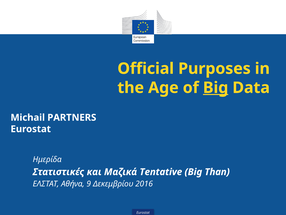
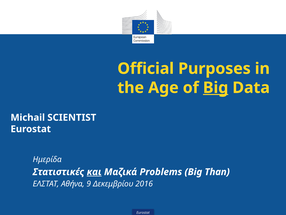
PARTNERS: PARTNERS -> SCIENTIST
και underline: none -> present
Tentative: Tentative -> Problems
